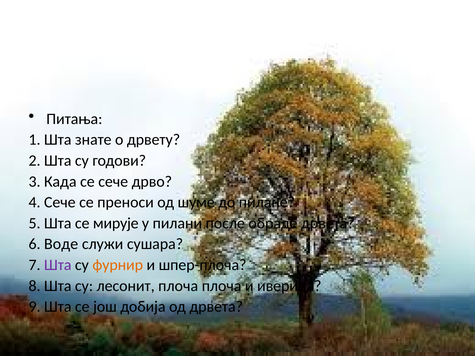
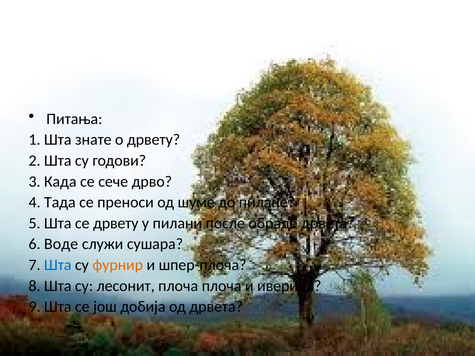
4 Сече: Сече -> Тада
се мирује: мирује -> дрвету
Шта at (58, 265) colour: purple -> blue
